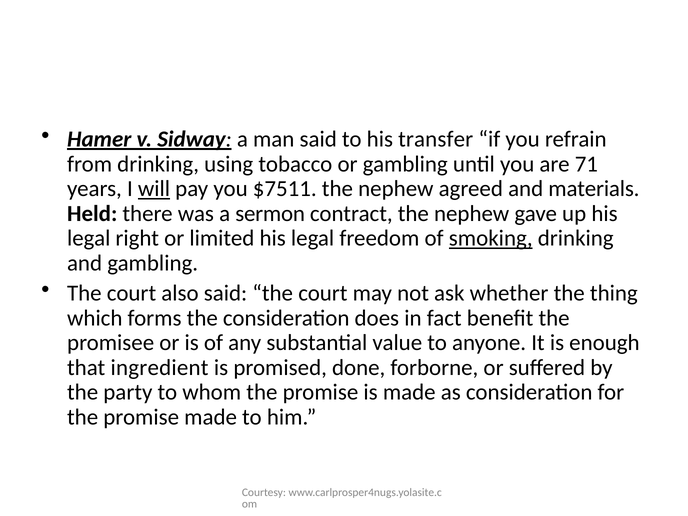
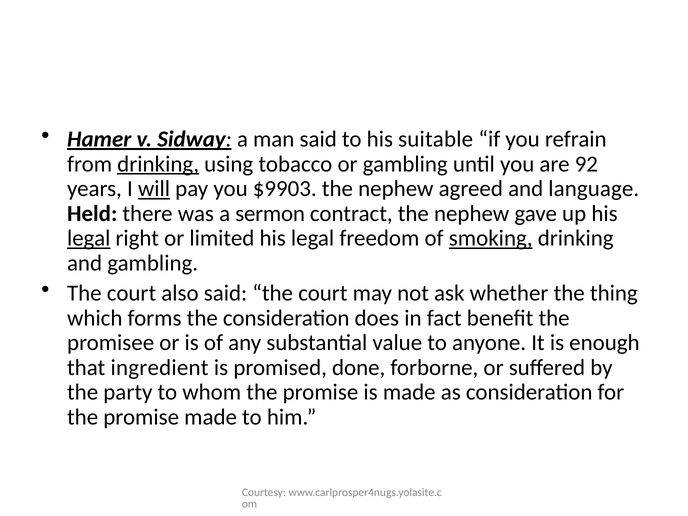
transfer: transfer -> suitable
drinking at (158, 164) underline: none -> present
71: 71 -> 92
$7511: $7511 -> $9903
materials: materials -> language
legal at (89, 238) underline: none -> present
